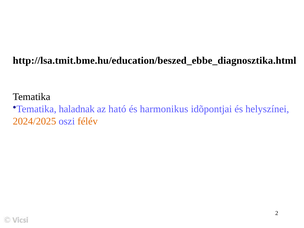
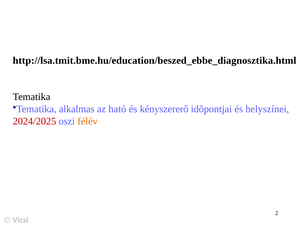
haladnak: haladnak -> alkalmas
harmonikus: harmonikus -> kényszererő
2024/2025 colour: orange -> red
